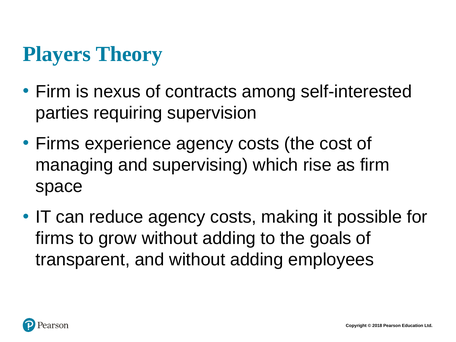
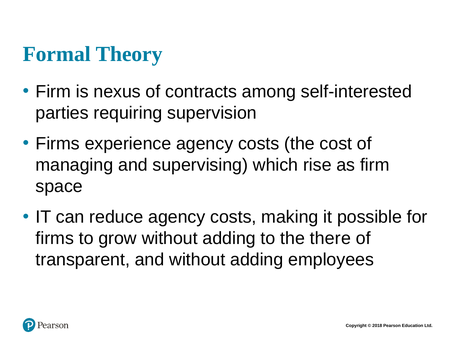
Players: Players -> Formal
goals: goals -> there
